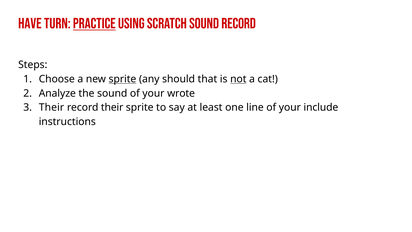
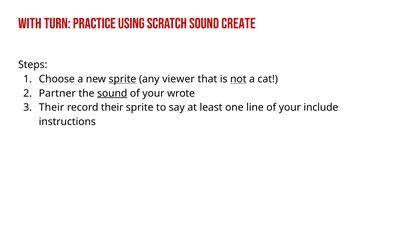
Have: Have -> With
Practice underline: present -> none
sound record: record -> create
should: should -> viewer
Analyze: Analyze -> Partner
sound at (112, 93) underline: none -> present
